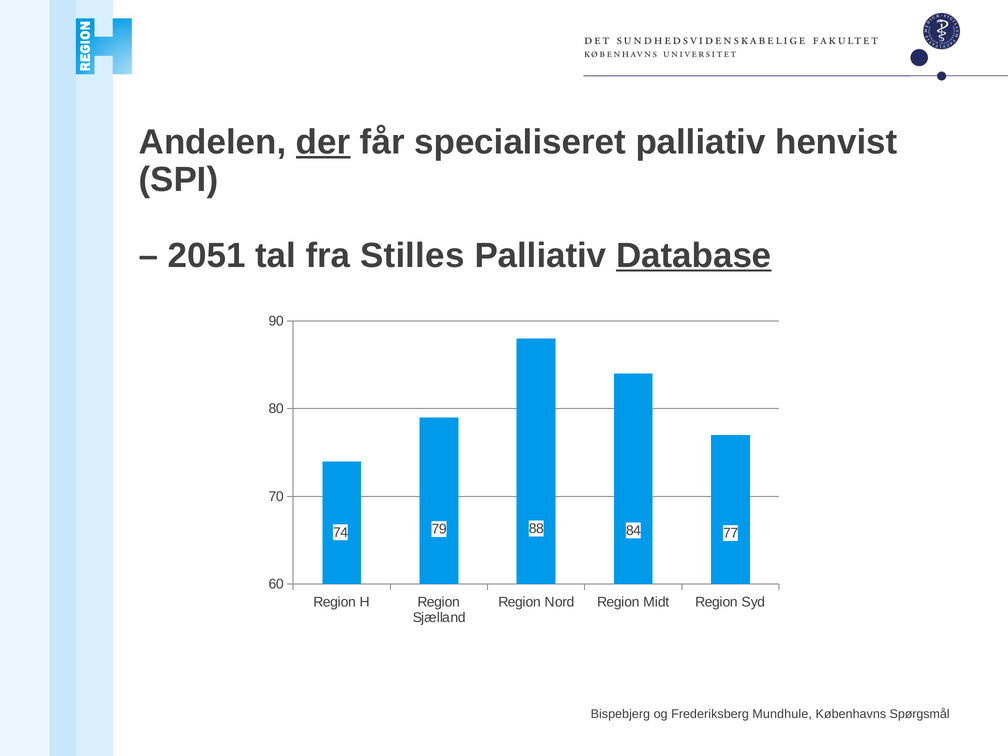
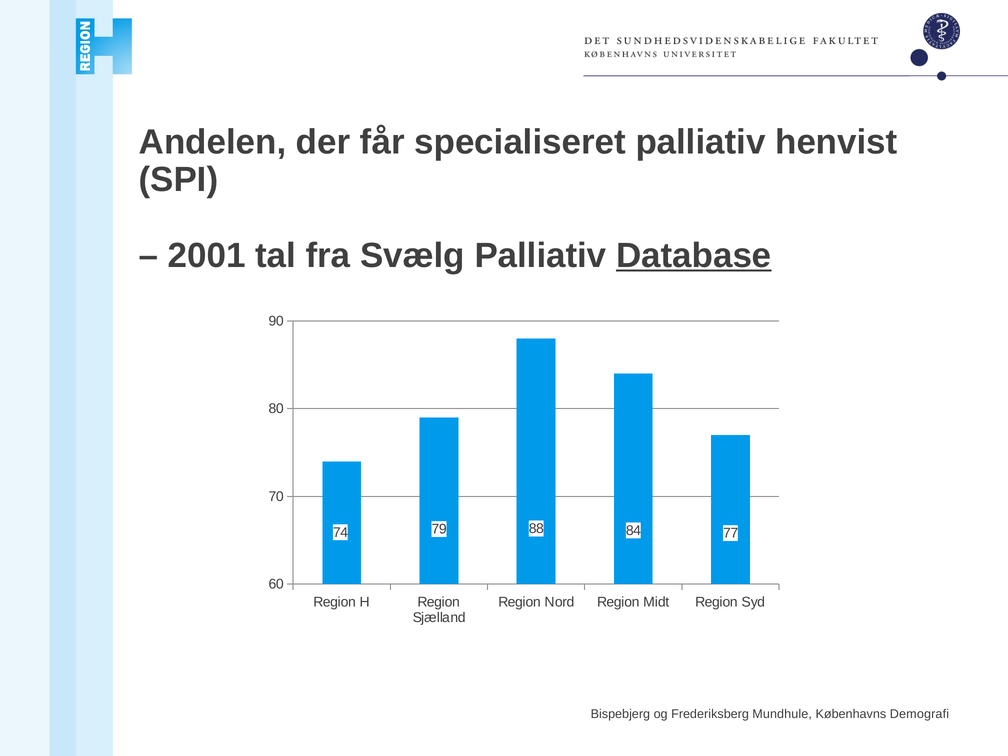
der underline: present -> none
2051: 2051 -> 2001
Stilles: Stilles -> Svælg
Spørgsmål: Spørgsmål -> Demografi
